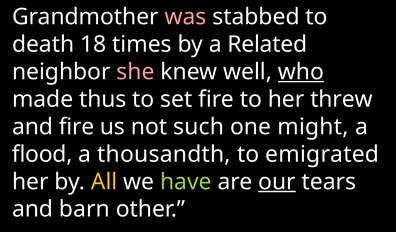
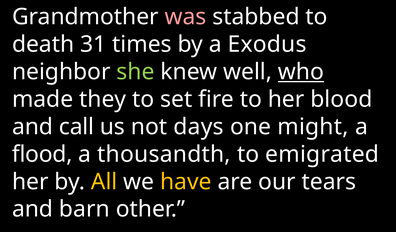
18: 18 -> 31
Related: Related -> Exodus
she colour: pink -> light green
thus: thus -> they
threw: threw -> blood
and fire: fire -> call
such: such -> days
have colour: light green -> yellow
our underline: present -> none
